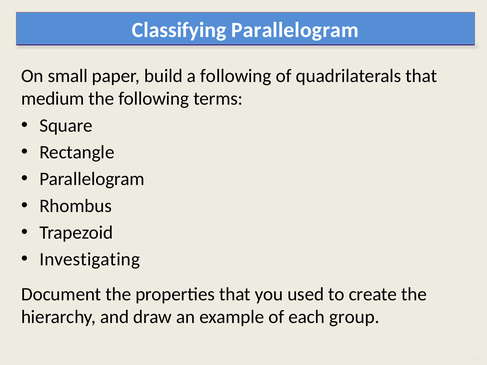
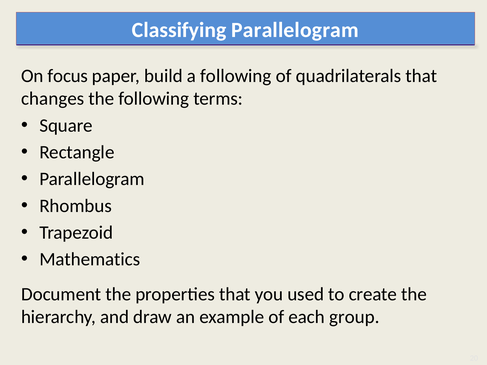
small: small -> focus
medium: medium -> changes
Investigating: Investigating -> Mathematics
